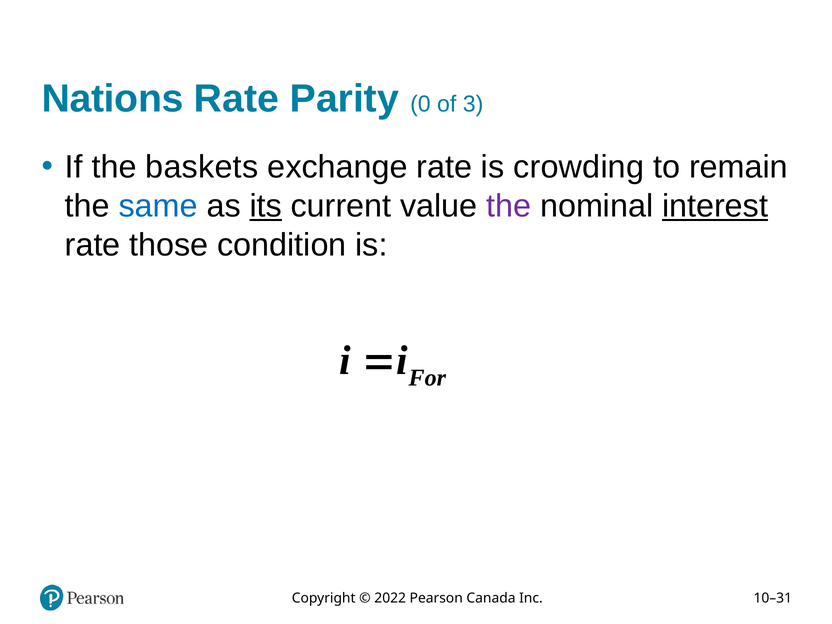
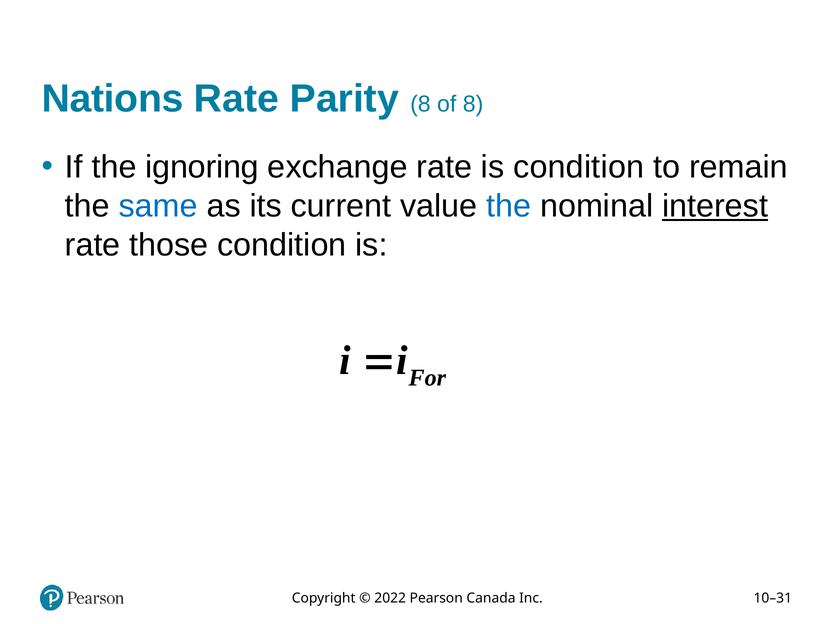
Parity 0: 0 -> 8
of 3: 3 -> 8
baskets: baskets -> ignoring
is crowding: crowding -> condition
its underline: present -> none
the at (509, 206) colour: purple -> blue
